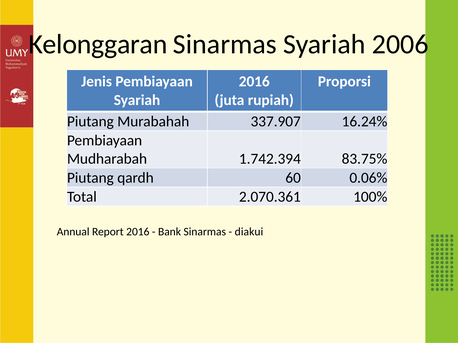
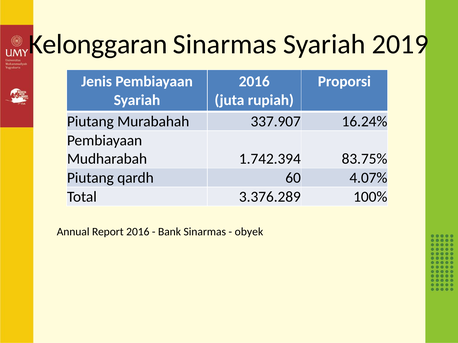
2006: 2006 -> 2019
0.06%: 0.06% -> 4.07%
2.070.361: 2.070.361 -> 3.376.289
diakui: diakui -> obyek
